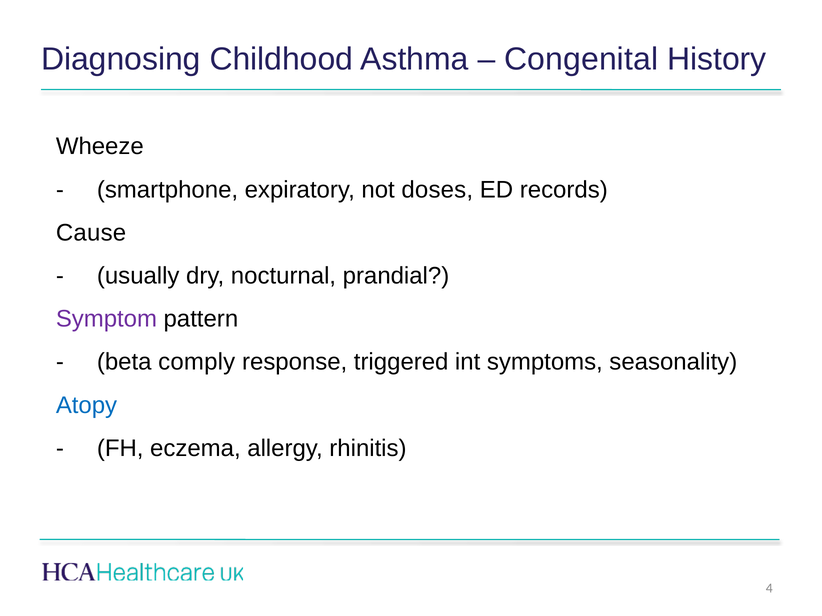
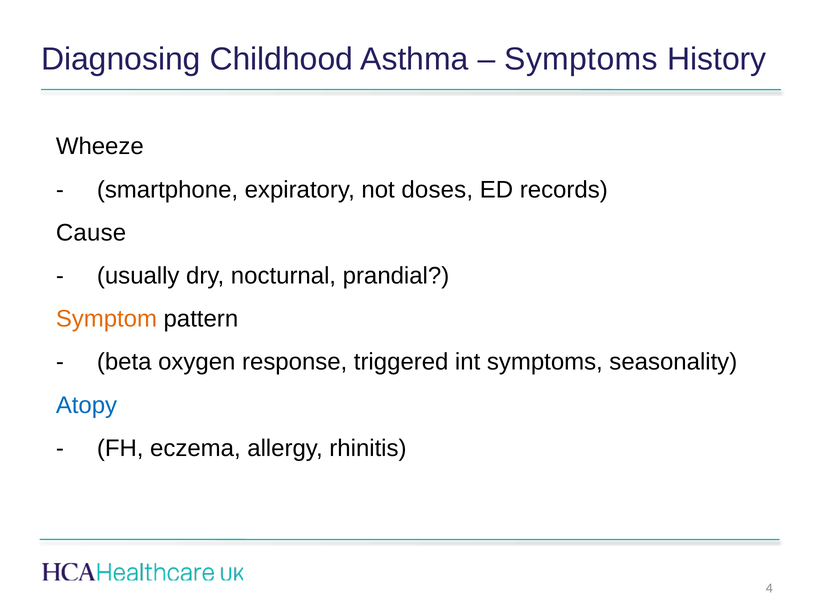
Congenital at (581, 59): Congenital -> Symptoms
Symptom colour: purple -> orange
comply: comply -> oxygen
